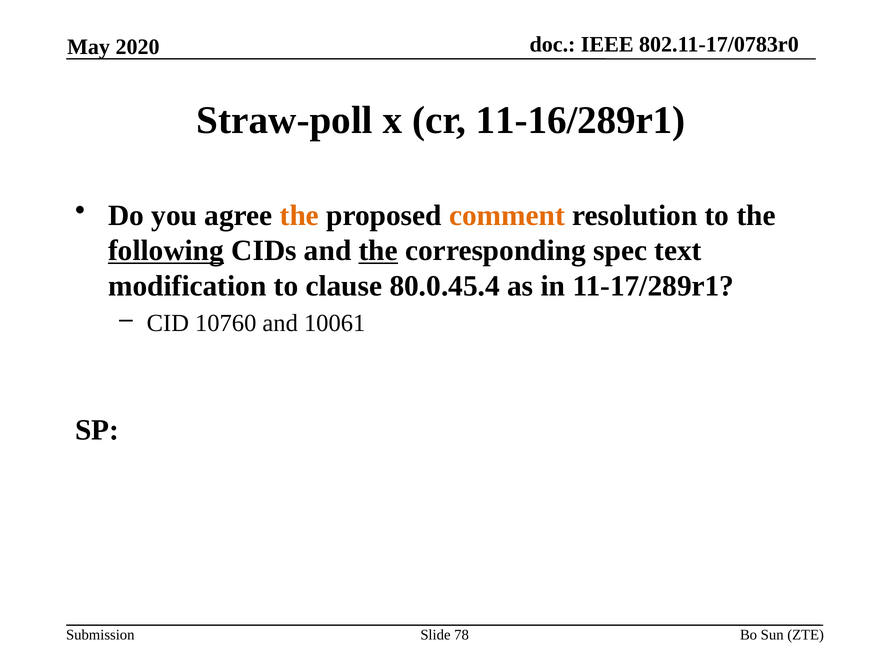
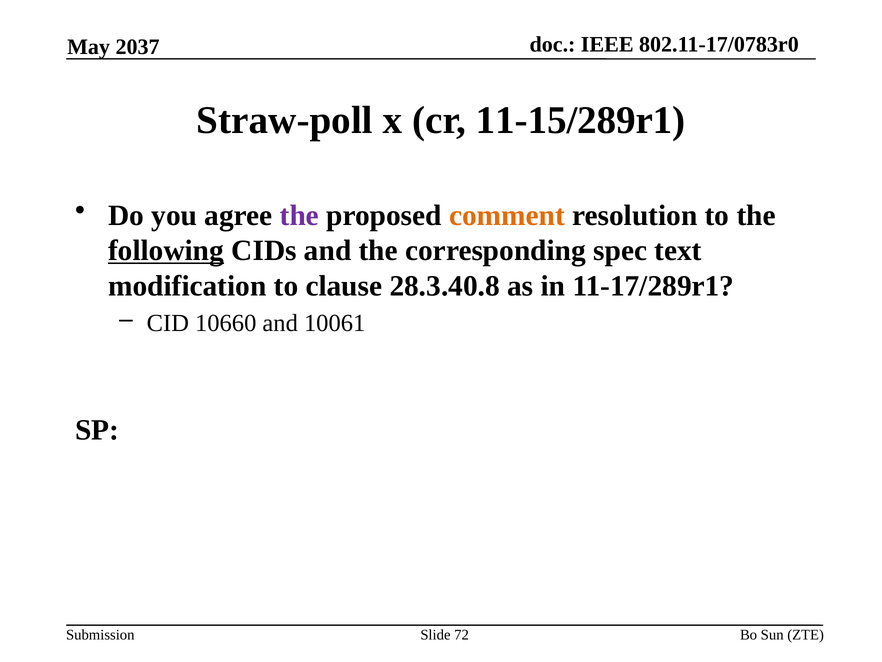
2020: 2020 -> 2037
11-16/289r1: 11-16/289r1 -> 11-15/289r1
the at (299, 215) colour: orange -> purple
the at (378, 251) underline: present -> none
80.0.45.4: 80.0.45.4 -> 28.3.40.8
10760: 10760 -> 10660
78: 78 -> 72
